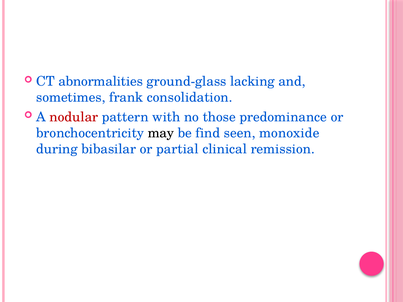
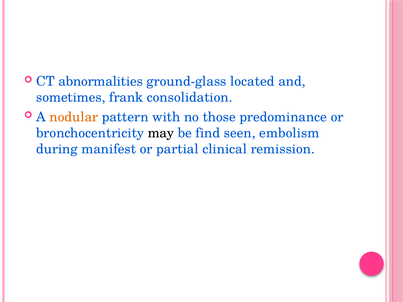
lacking: lacking -> located
nodular colour: red -> orange
monoxide: monoxide -> embolism
bibasilar: bibasilar -> manifest
